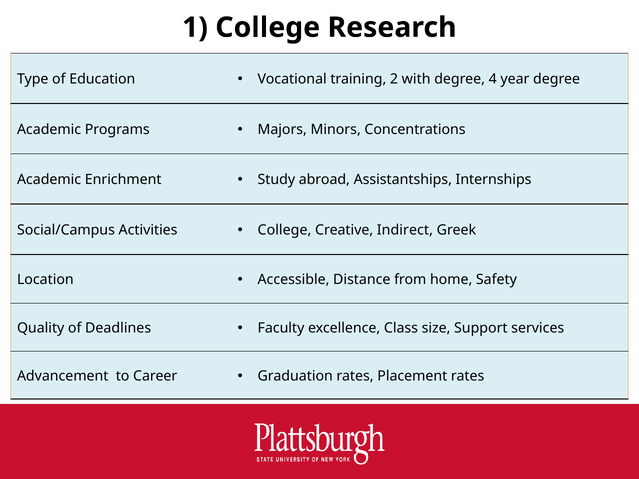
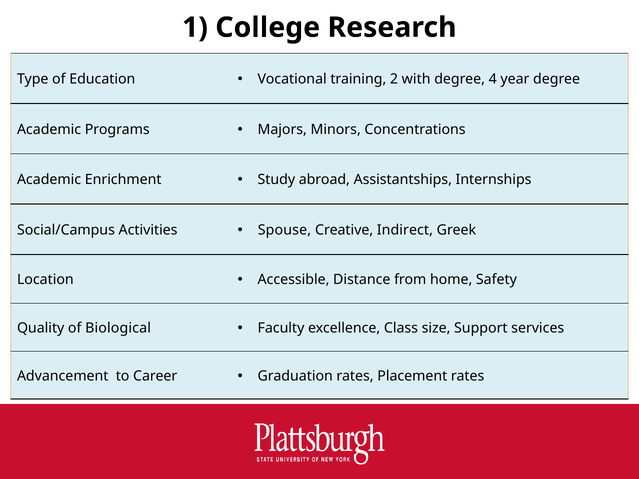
College at (284, 230): College -> Spouse
Deadlines: Deadlines -> Biological
